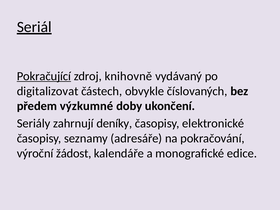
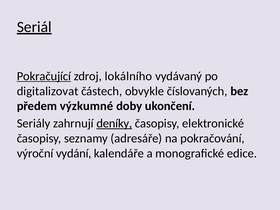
knihovně: knihovně -> lokálního
deníky underline: none -> present
žádost: žádost -> vydání
